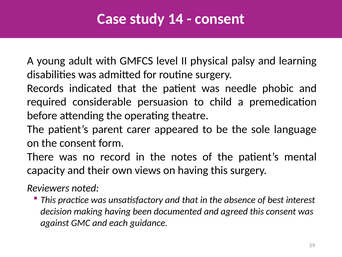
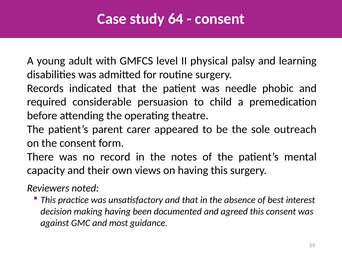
14: 14 -> 64
language: language -> outreach
each: each -> most
